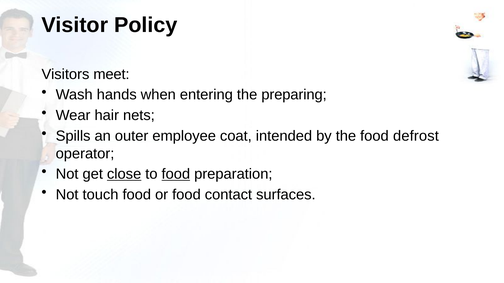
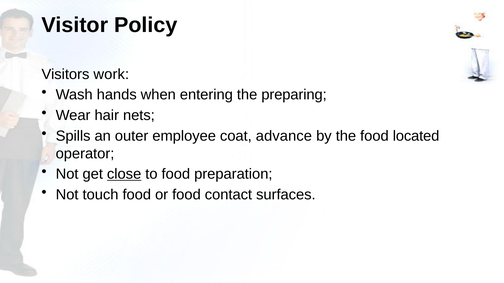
meet: meet -> work
intended: intended -> advance
defrost: defrost -> located
food at (176, 174) underline: present -> none
